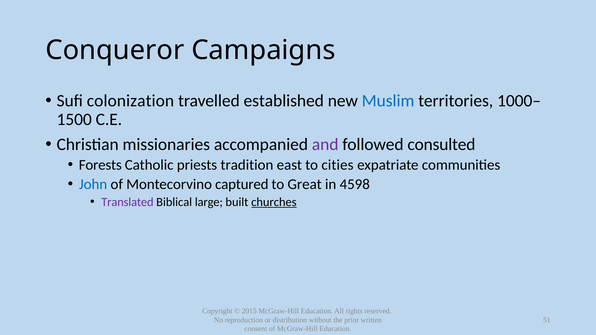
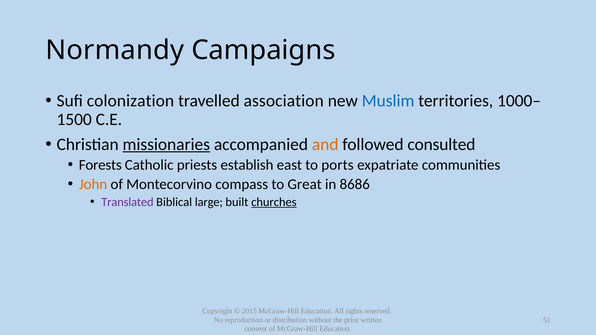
Conqueror: Conqueror -> Normandy
established: established -> association
missionaries underline: none -> present
and colour: purple -> orange
tradition: tradition -> establish
cities: cities -> ports
John colour: blue -> orange
captured: captured -> compass
4598: 4598 -> 8686
